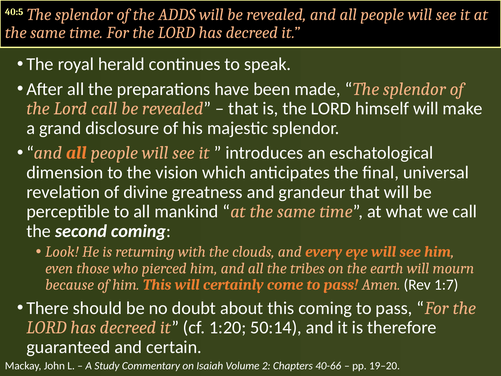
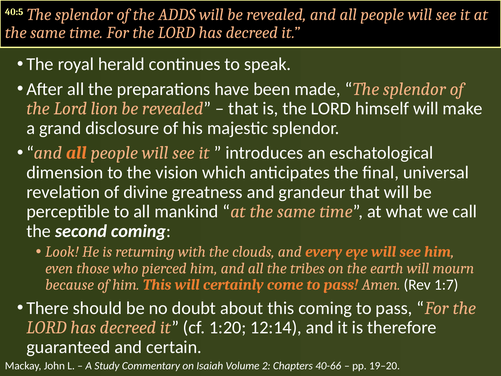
Lord call: call -> lion
50:14: 50:14 -> 12:14
